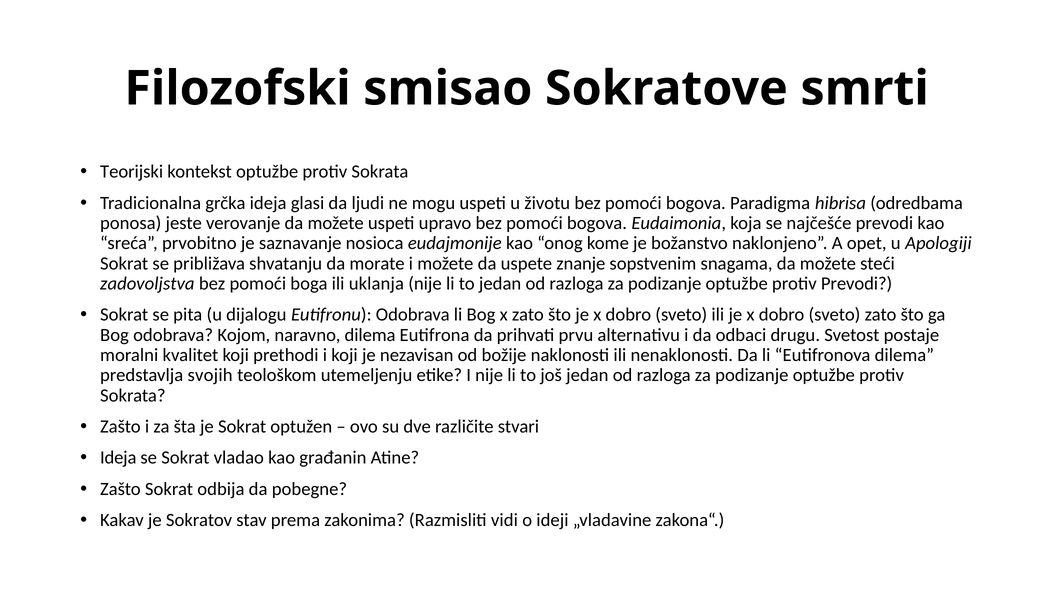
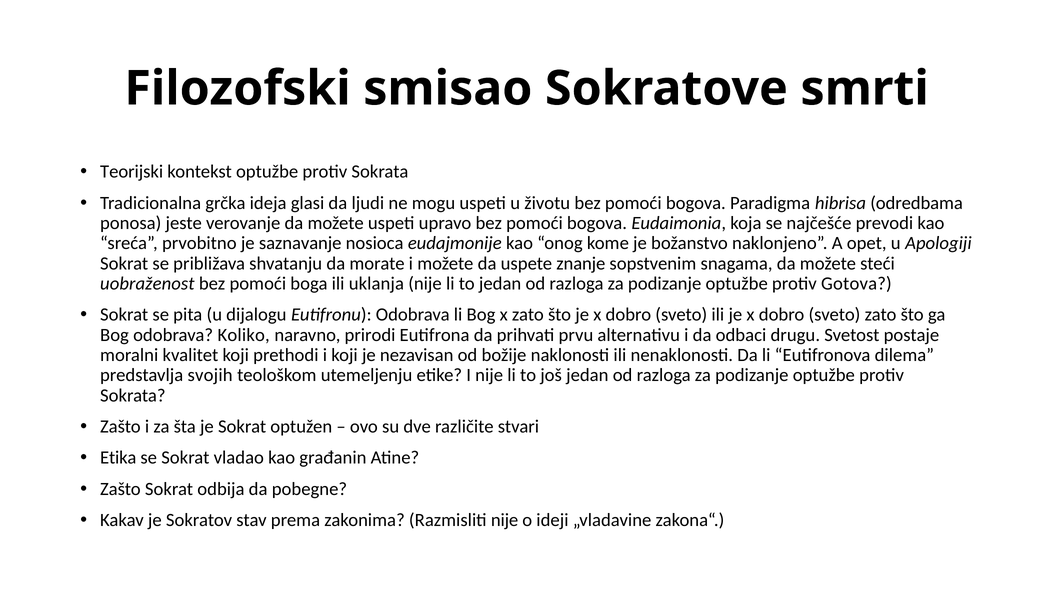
zadovoljstva: zadovoljstva -> uobraženost
protiv Prevodi: Prevodi -> Gotova
Kojom: Kojom -> Koliko
naravno dilema: dilema -> prirodi
Ideja at (118, 458): Ideja -> Etika
Razmisliti vidi: vidi -> nije
